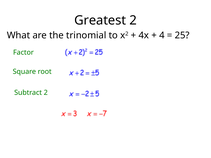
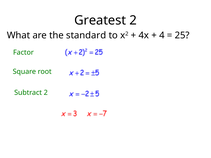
trinomial: trinomial -> standard
